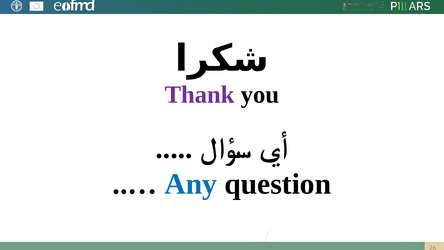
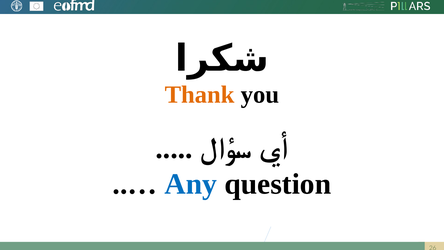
Thank colour: purple -> orange
